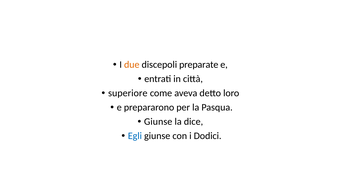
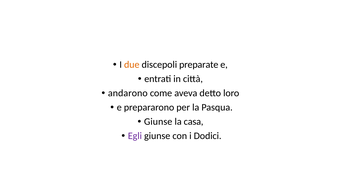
superiore: superiore -> andarono
dice: dice -> casa
Egli colour: blue -> purple
